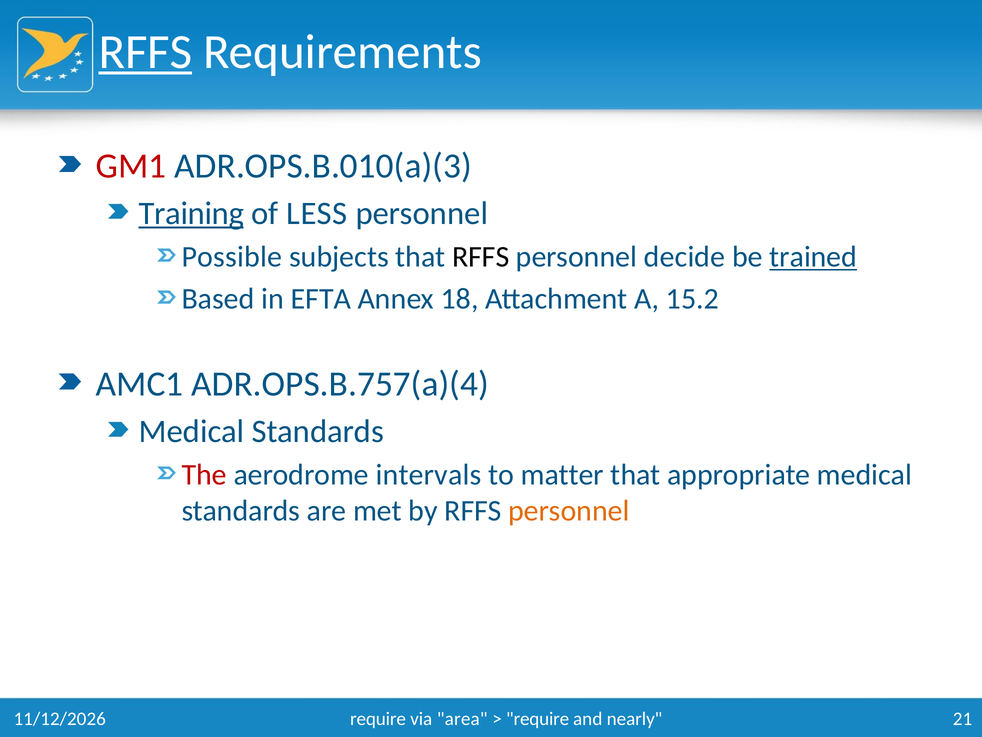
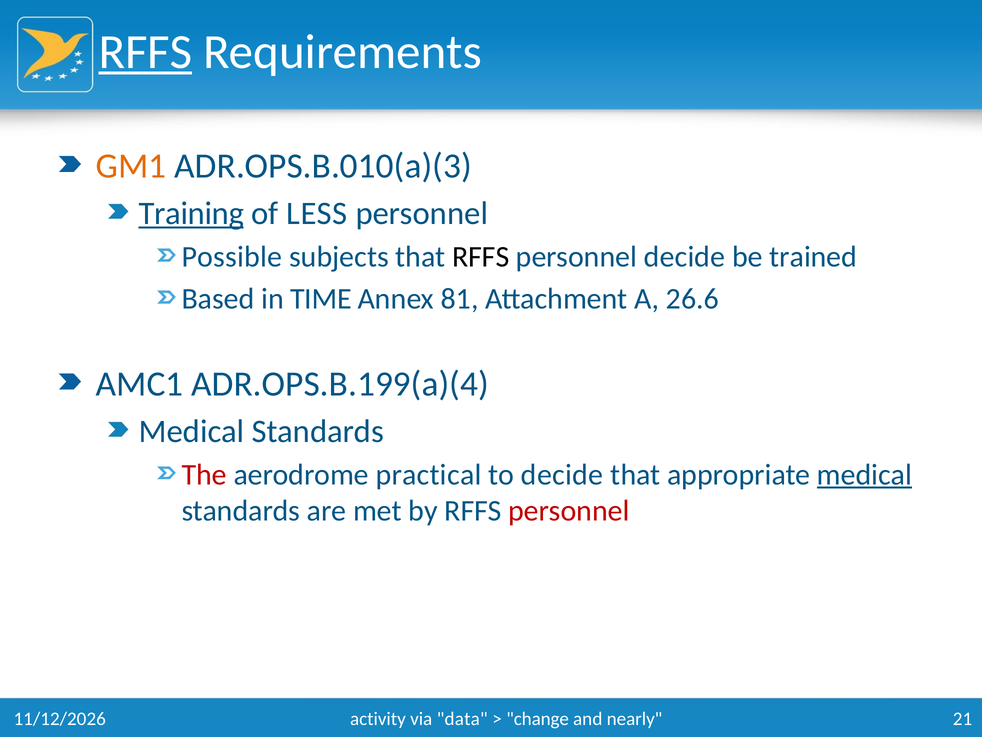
GM1 colour: red -> orange
trained underline: present -> none
EFTA: EFTA -> TIME
18: 18 -> 81
15.2: 15.2 -> 26.6
ADR.OPS.B.757(a)(4: ADR.OPS.B.757(a)(4 -> ADR.OPS.B.199(a)(4
intervals: intervals -> practical
to matter: matter -> decide
medical at (864, 474) underline: none -> present
personnel at (569, 510) colour: orange -> red
require at (378, 718): require -> activity
area: area -> data
require at (538, 718): require -> change
